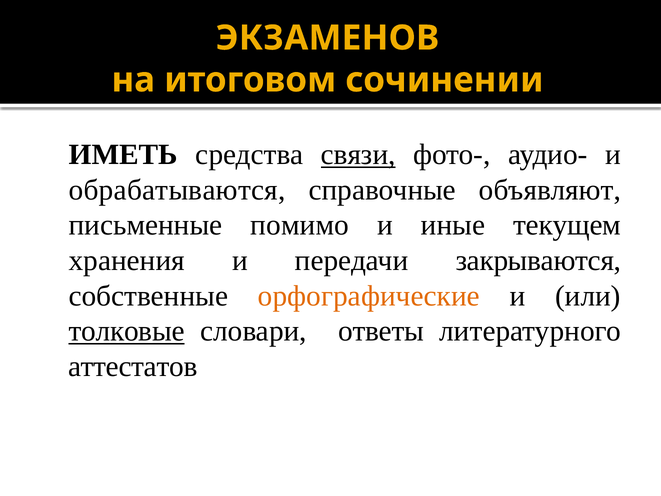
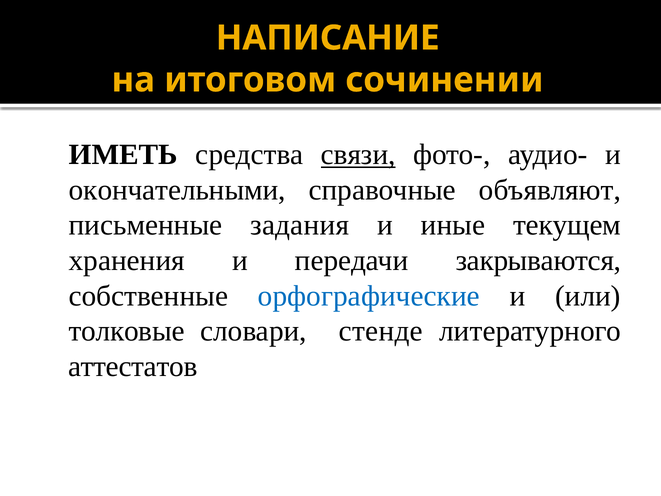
ЭКЗАМЕНОВ: ЭКЗАМЕНОВ -> НАПИСАНИЕ
обрабатываются: обрабатываются -> окончательными
помимо: помимо -> задания
орфографические colour: orange -> blue
толковые underline: present -> none
ответы: ответы -> стенде
